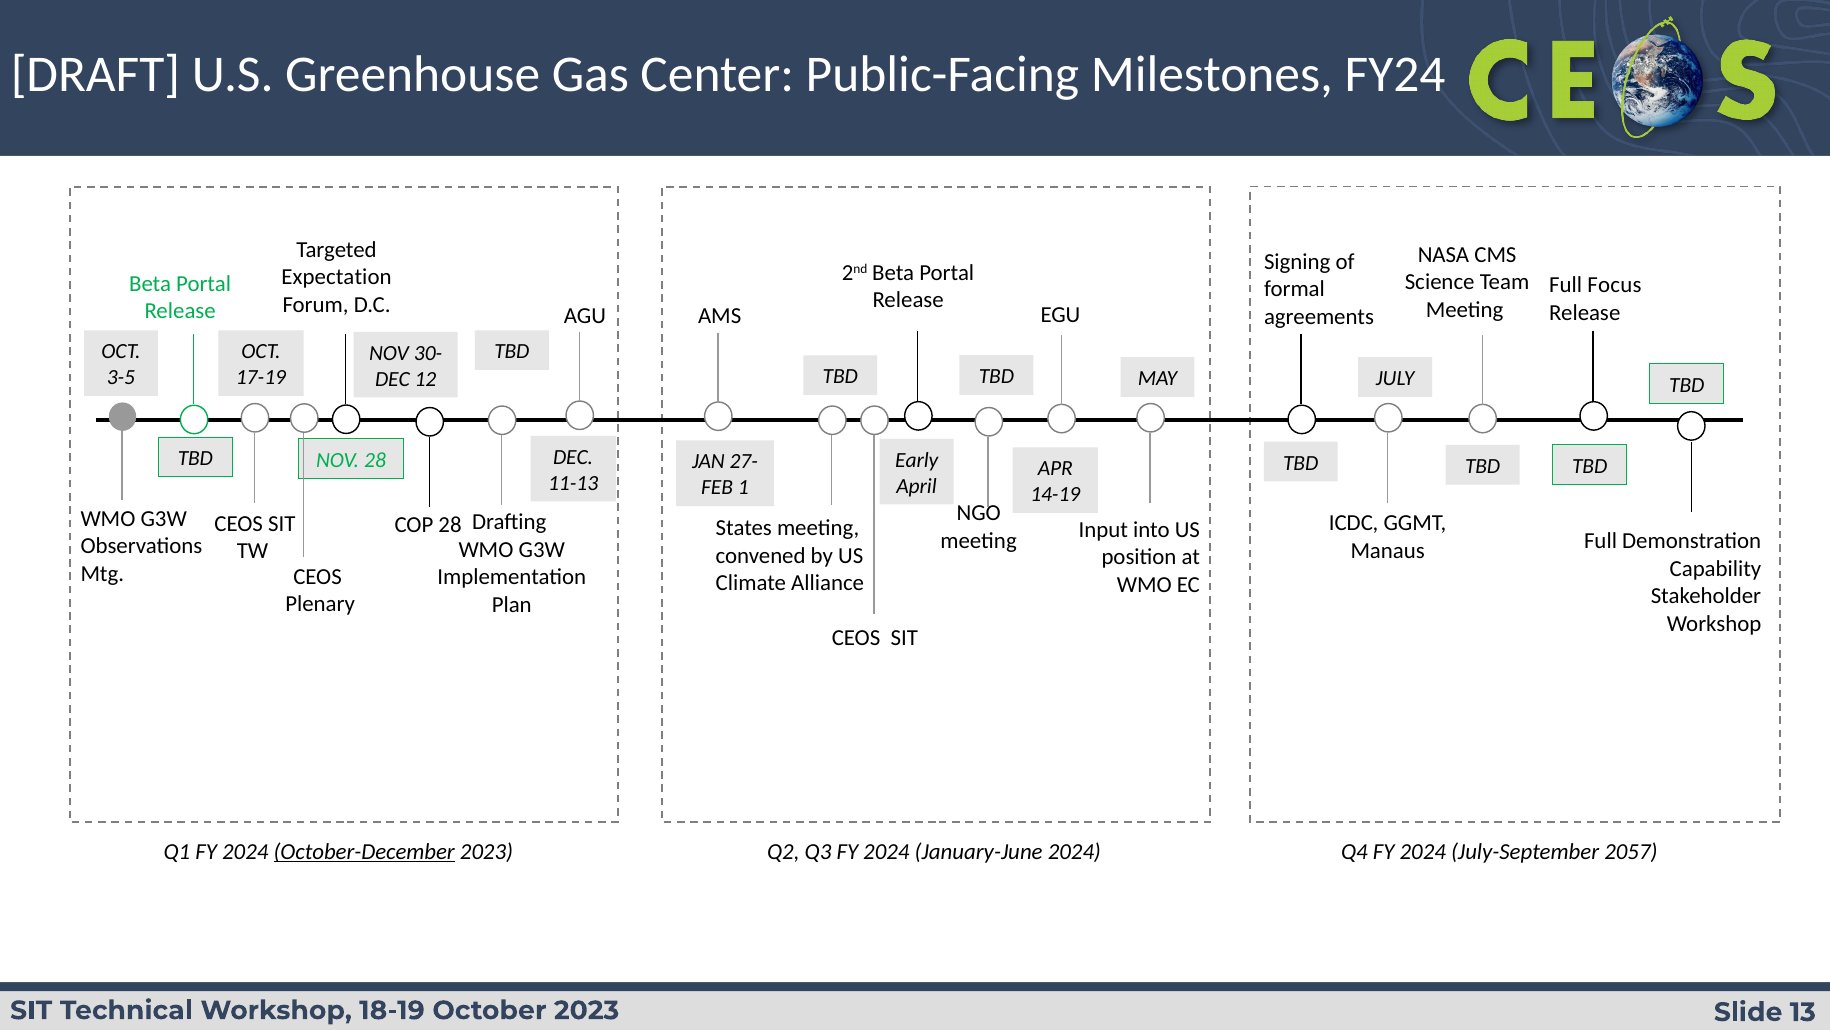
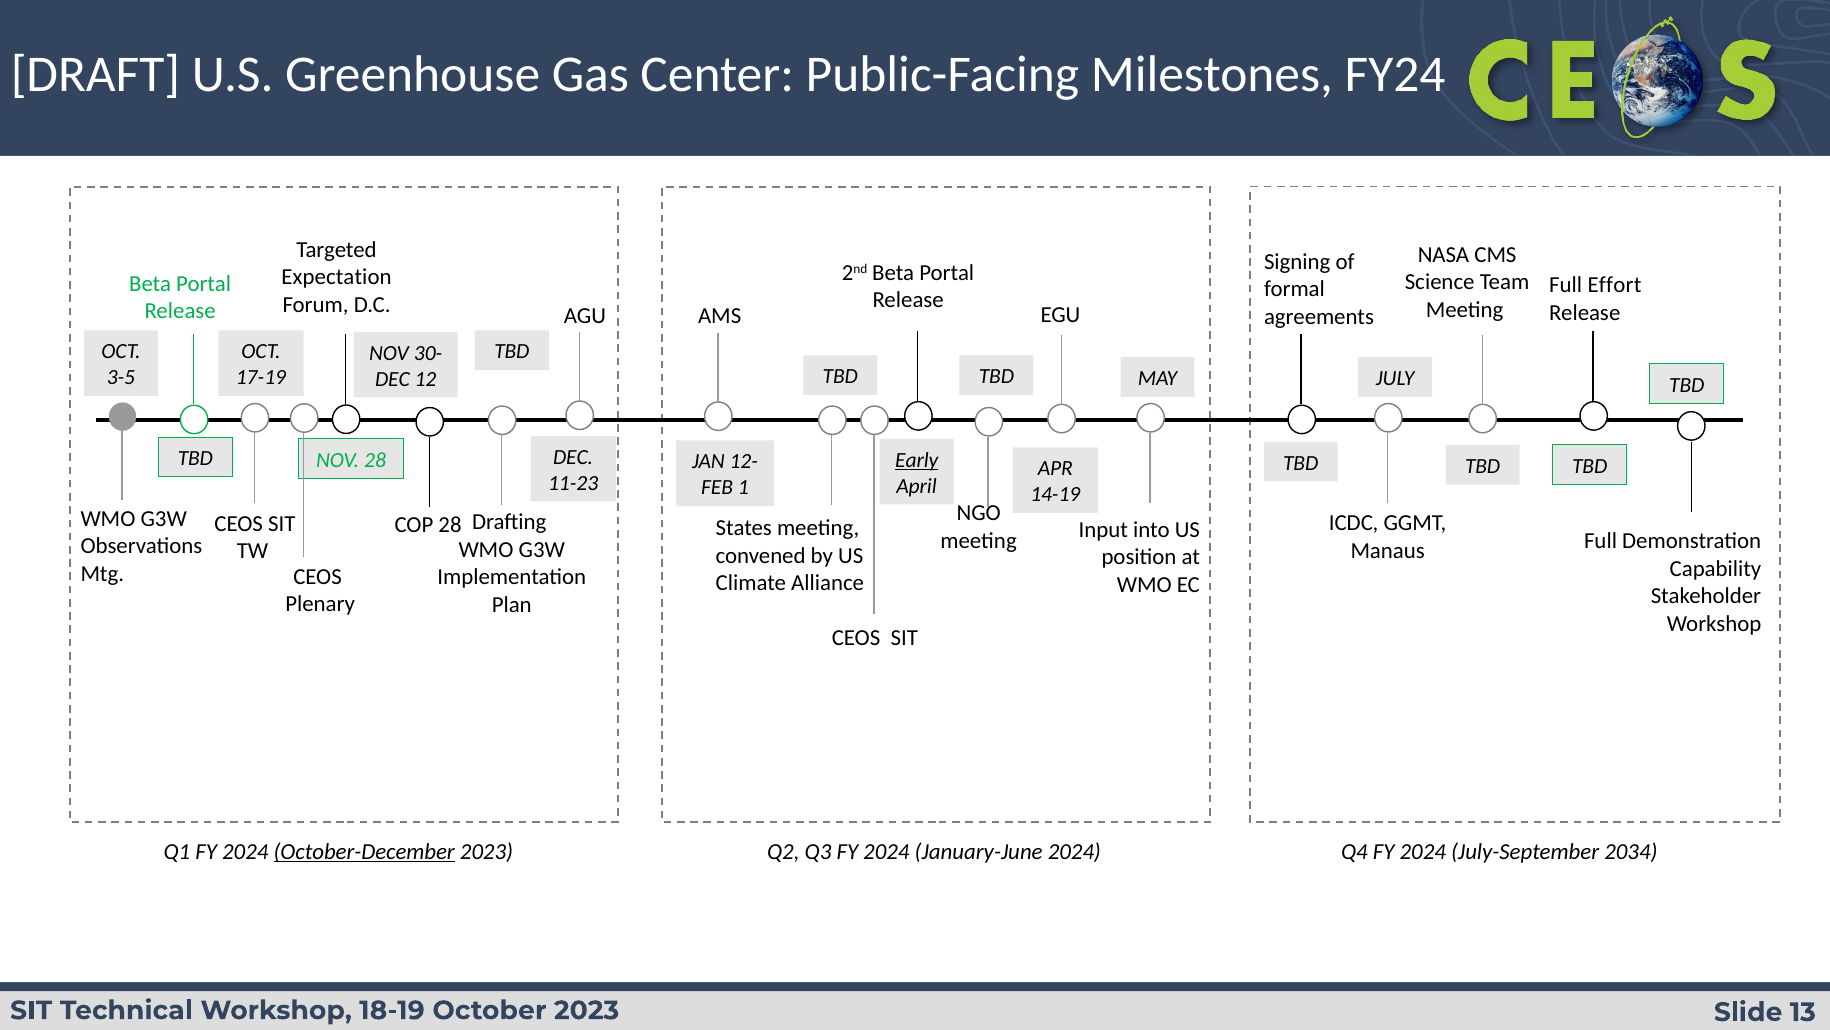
Focus: Focus -> Effort
Early underline: none -> present
27-: 27- -> 12-
11-13: 11-13 -> 11-23
2057: 2057 -> 2034
